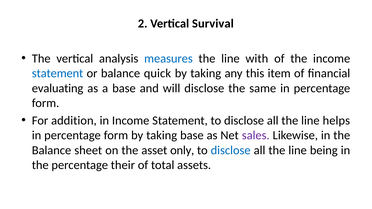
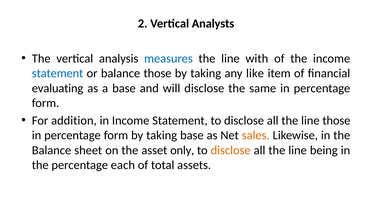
Survival: Survival -> Analysts
balance quick: quick -> those
this: this -> like
line helps: helps -> those
sales colour: purple -> orange
disclose at (231, 150) colour: blue -> orange
their: their -> each
